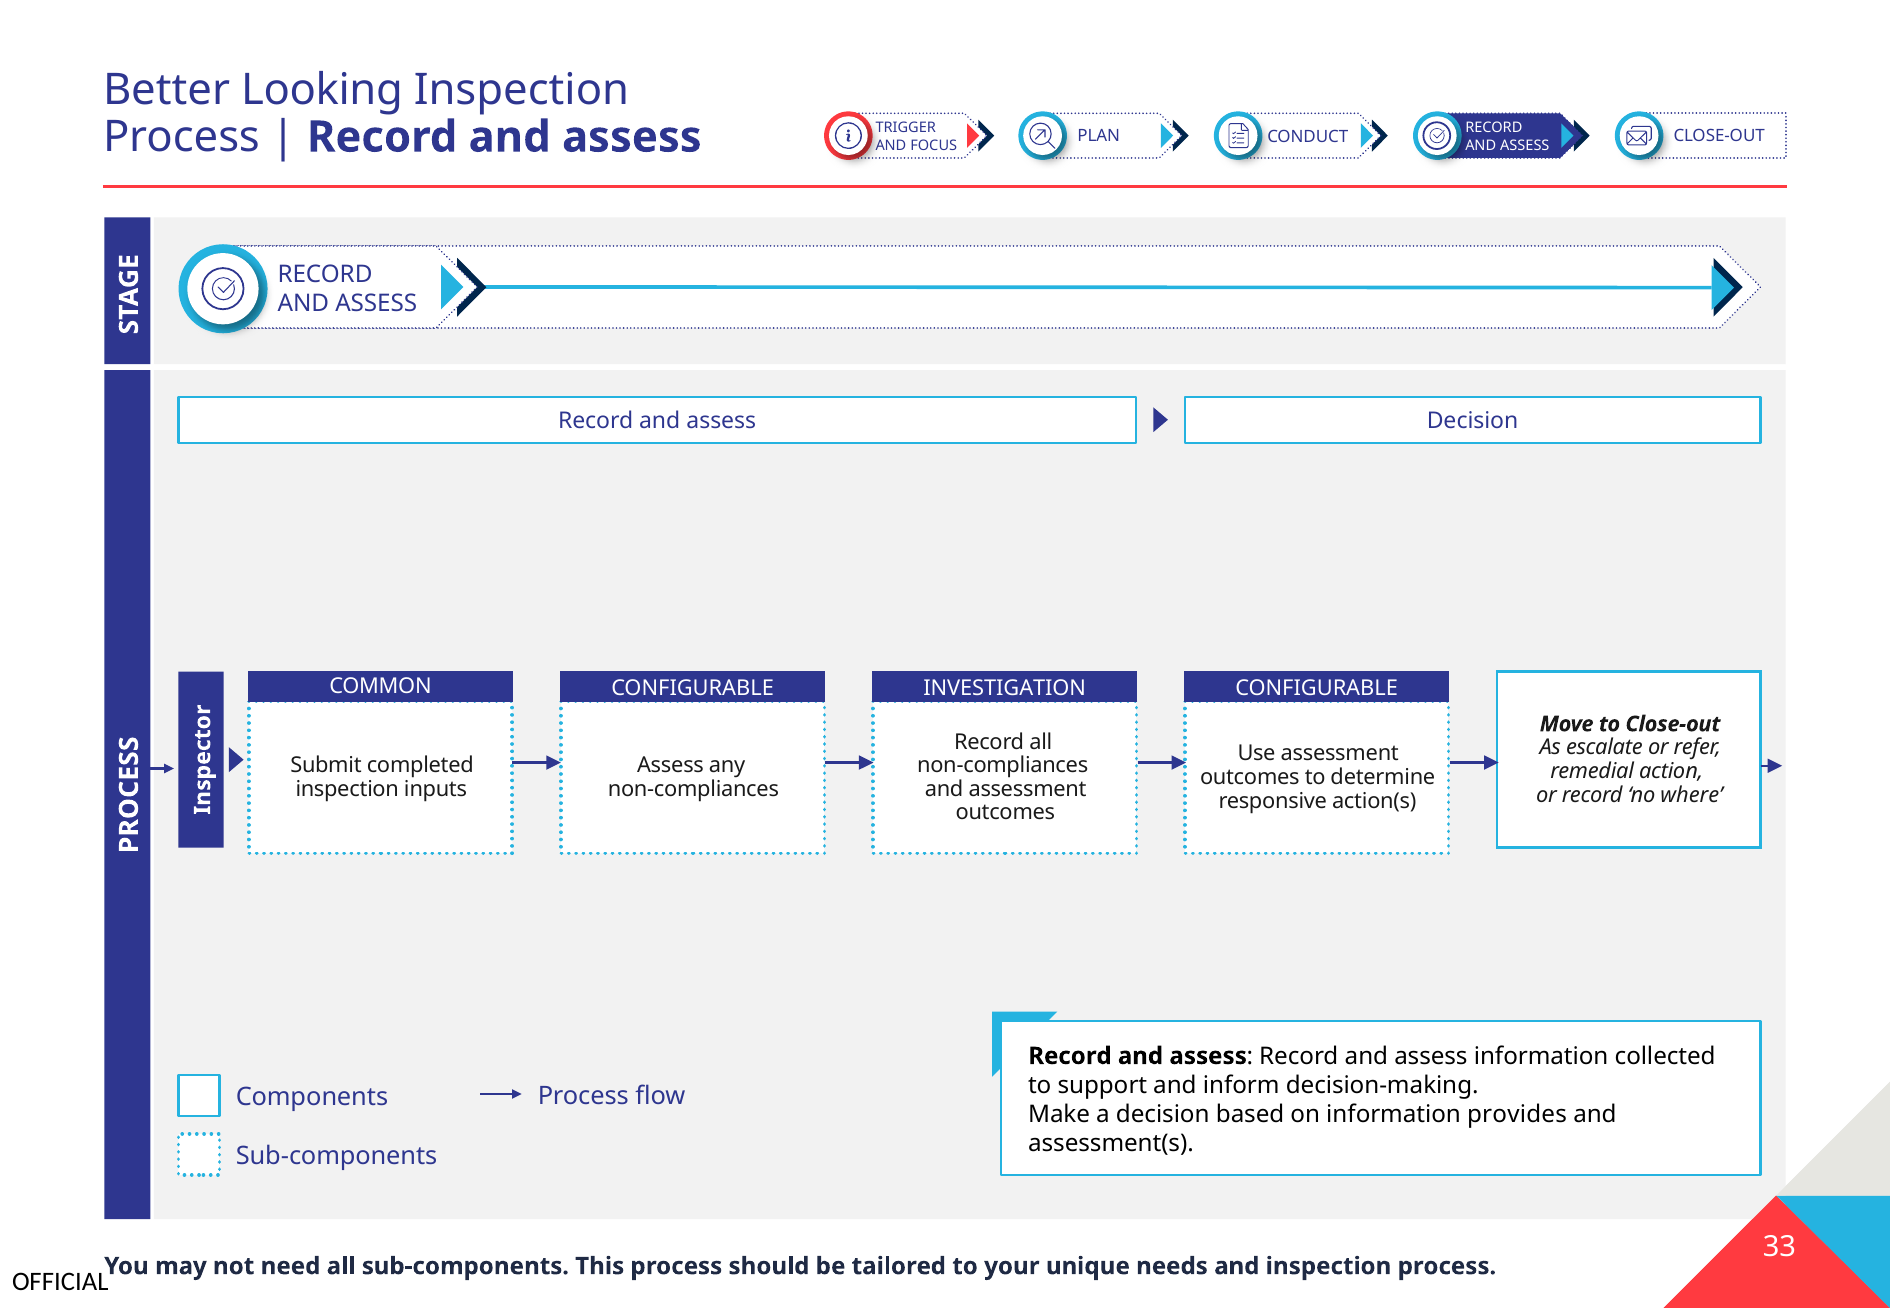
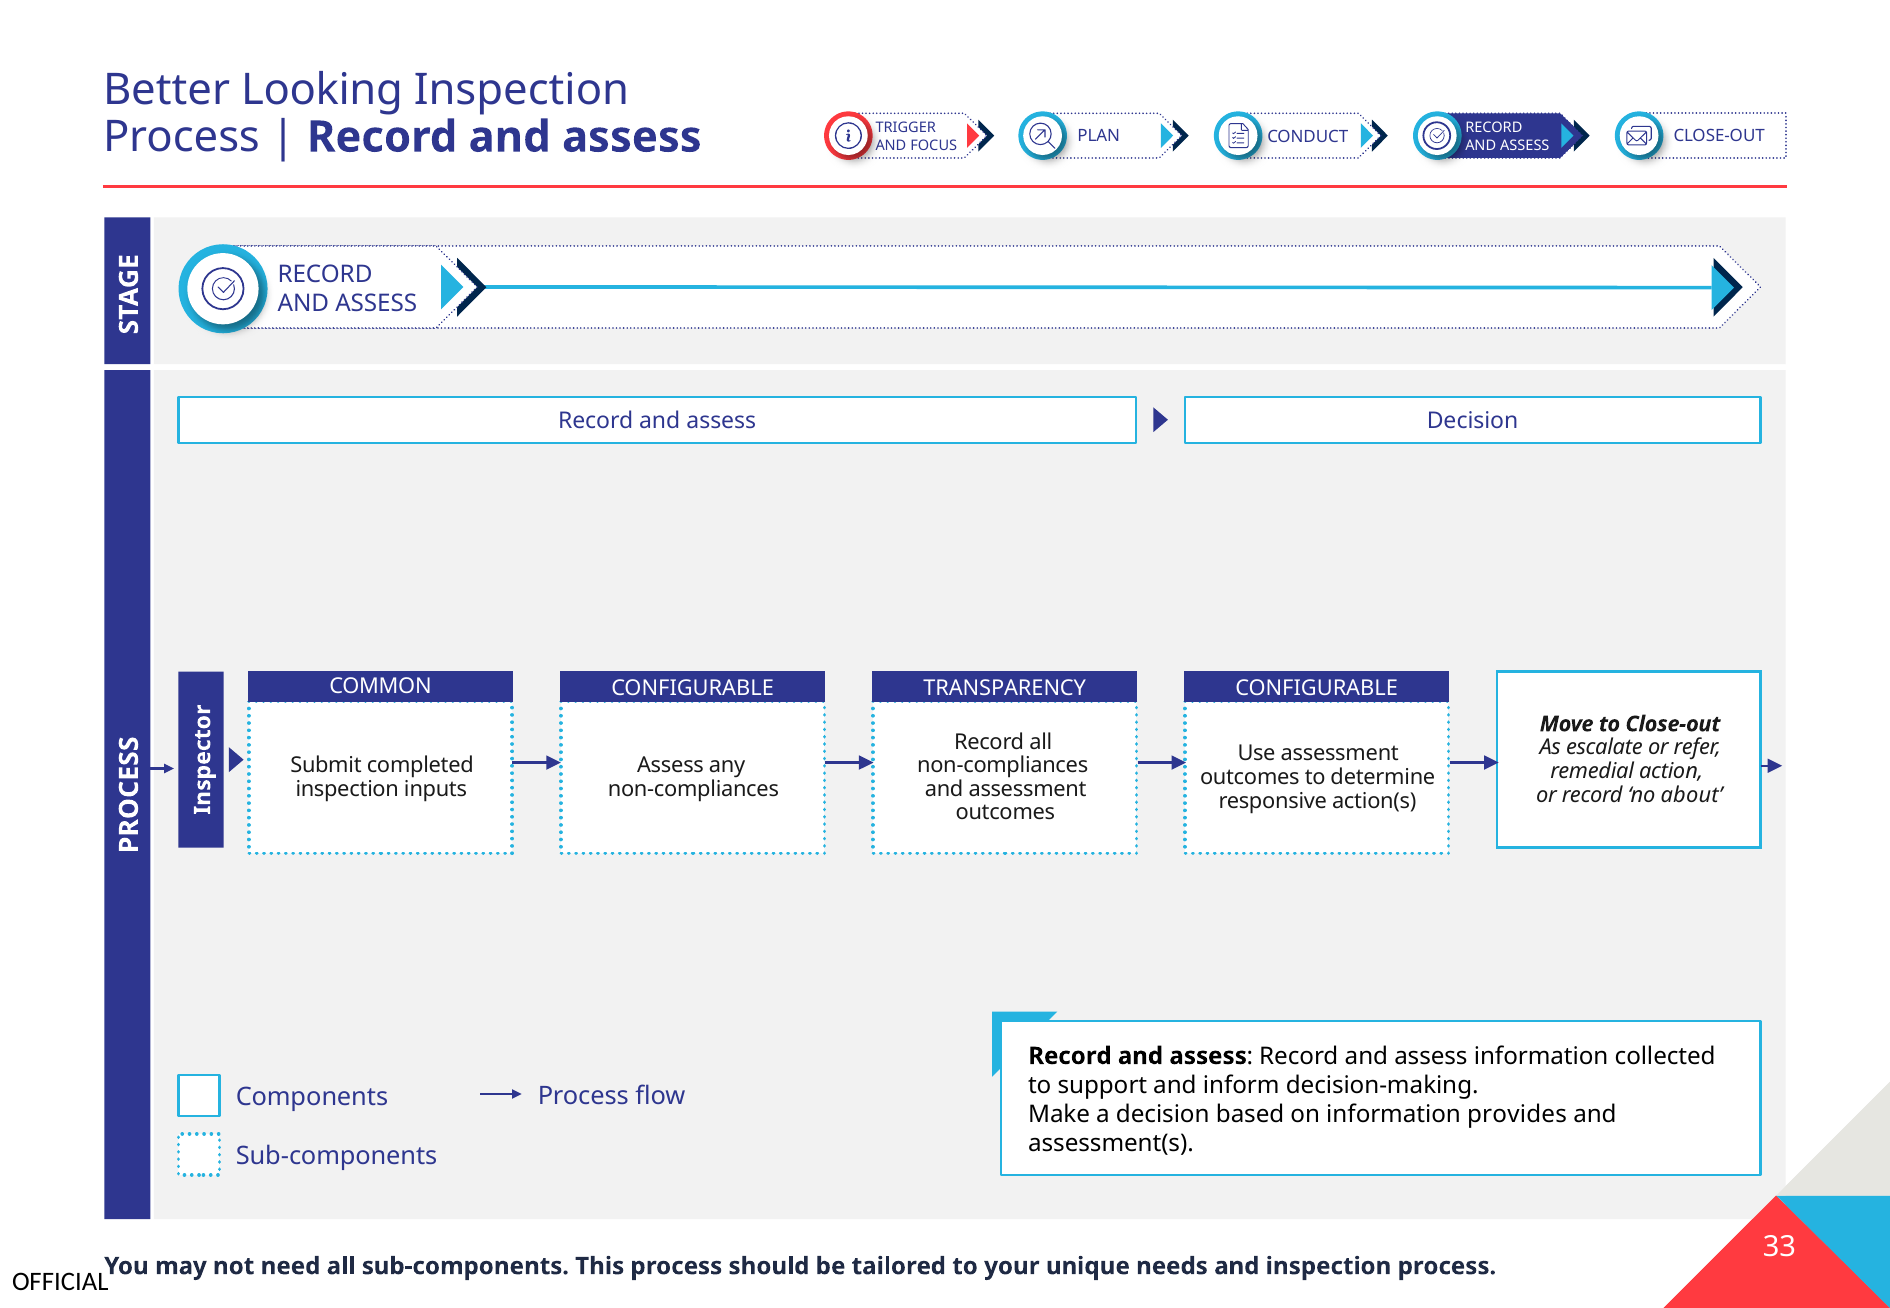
INVESTIGATION: INVESTIGATION -> TRANSPARENCY
where: where -> about
